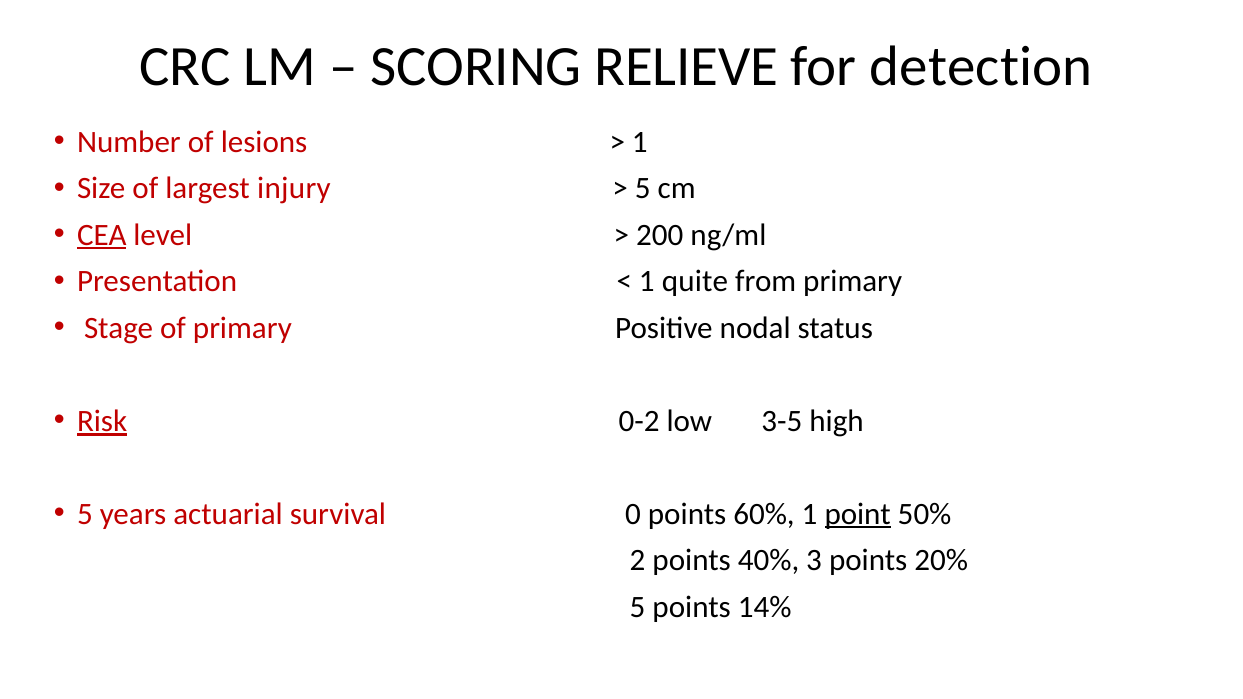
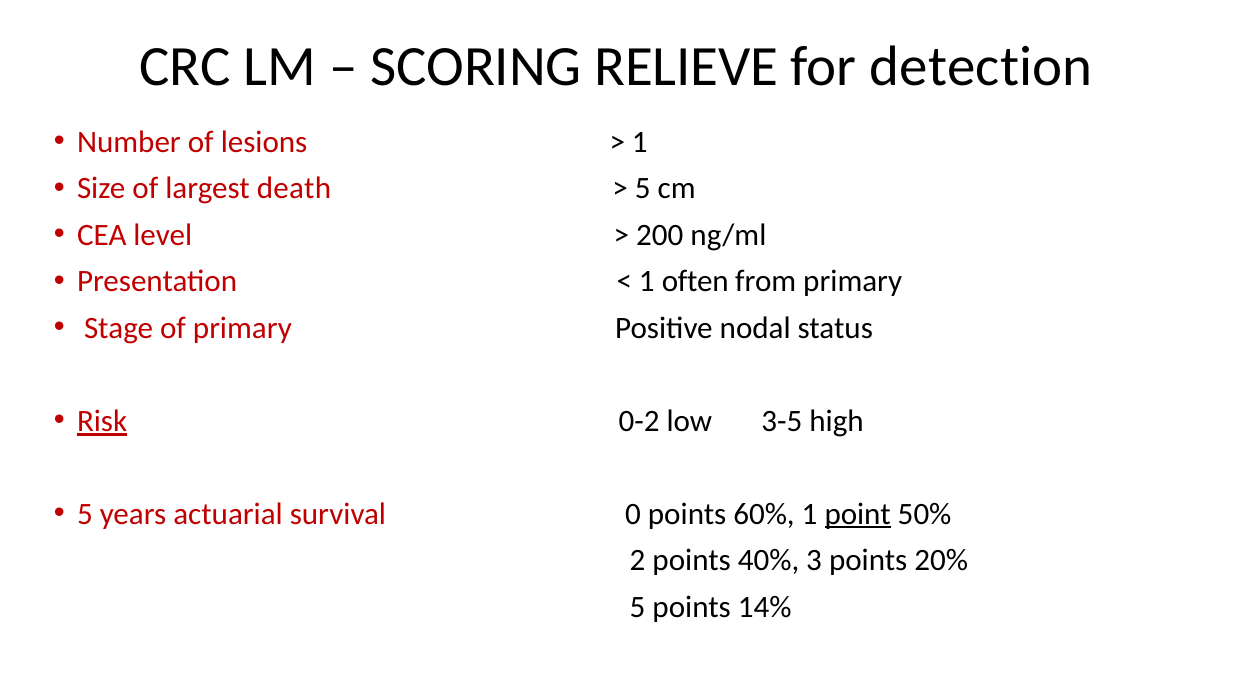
injury: injury -> death
CEA underline: present -> none
quite: quite -> often
